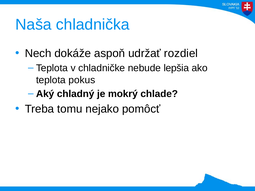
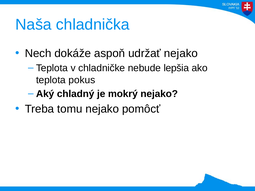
udržať rozdiel: rozdiel -> nejako
mokrý chlade: chlade -> nejako
